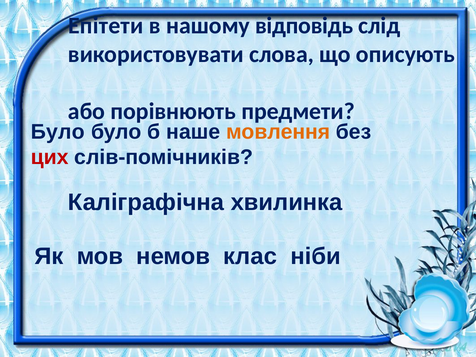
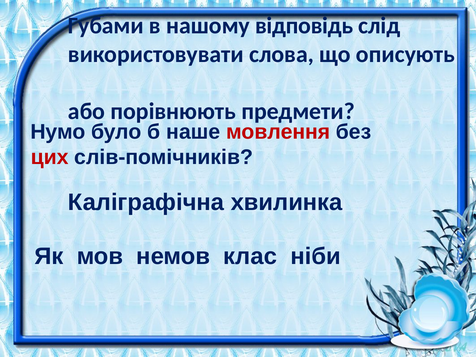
Епітети: Епітети -> Губами
Було at (58, 132): Було -> Нумо
мовлення colour: orange -> red
